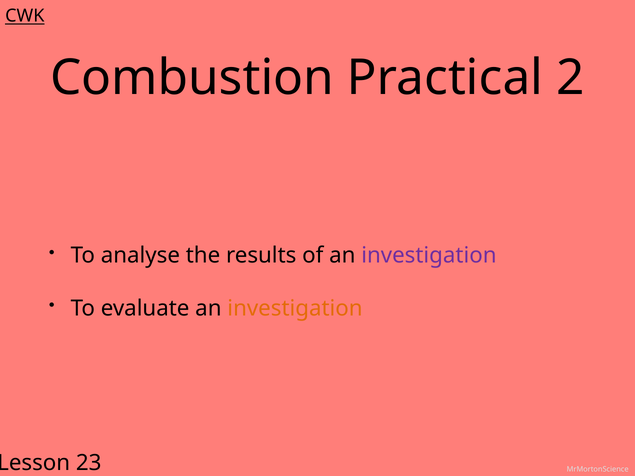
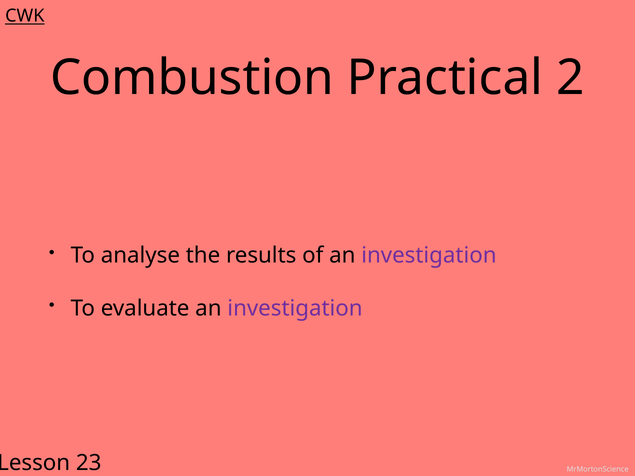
investigation at (295, 309) colour: orange -> purple
